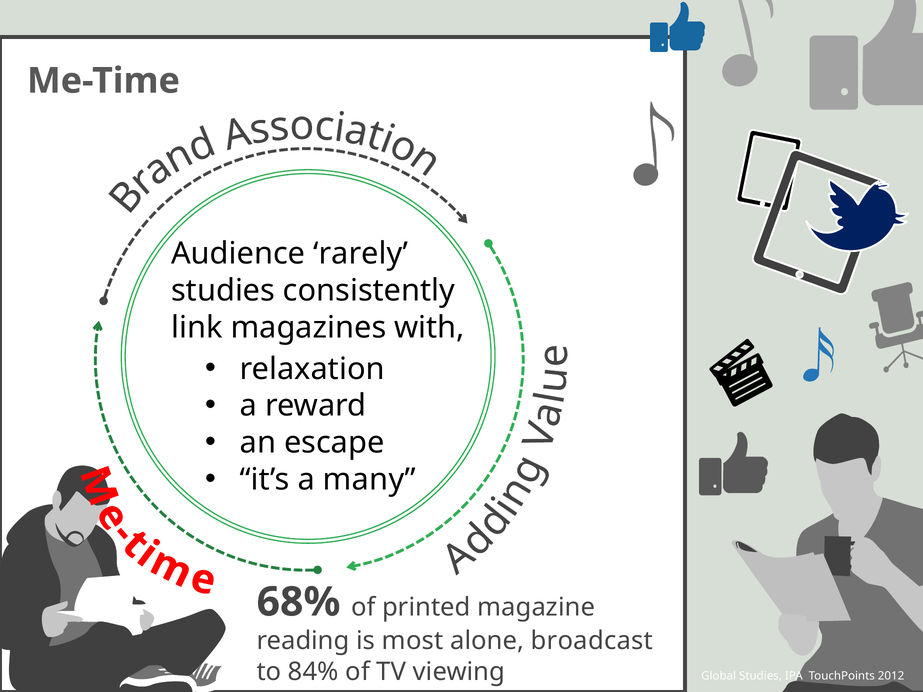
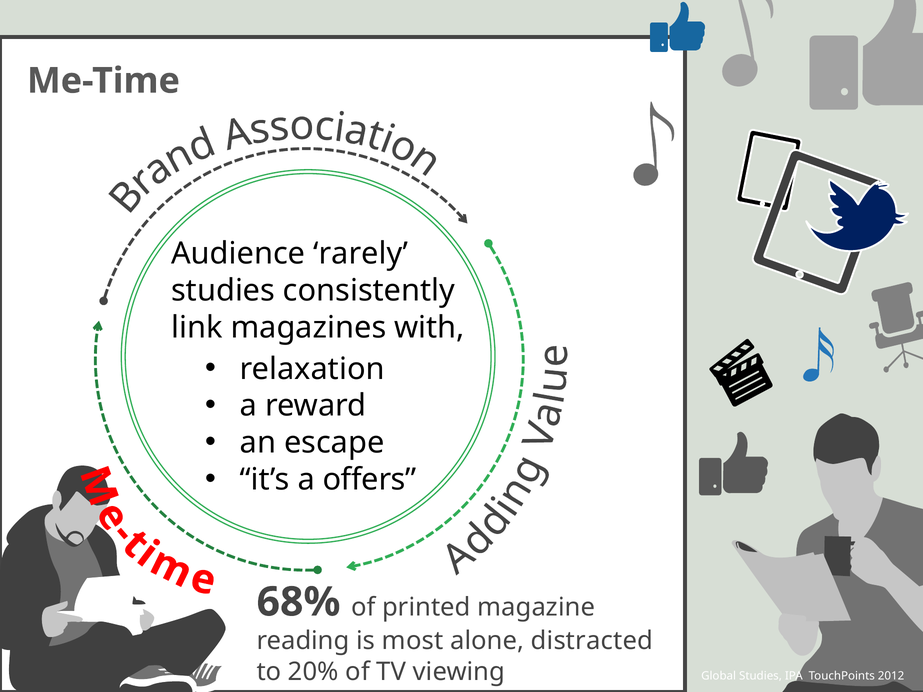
many: many -> offers
broadcast: broadcast -> distracted
84%: 84% -> 20%
